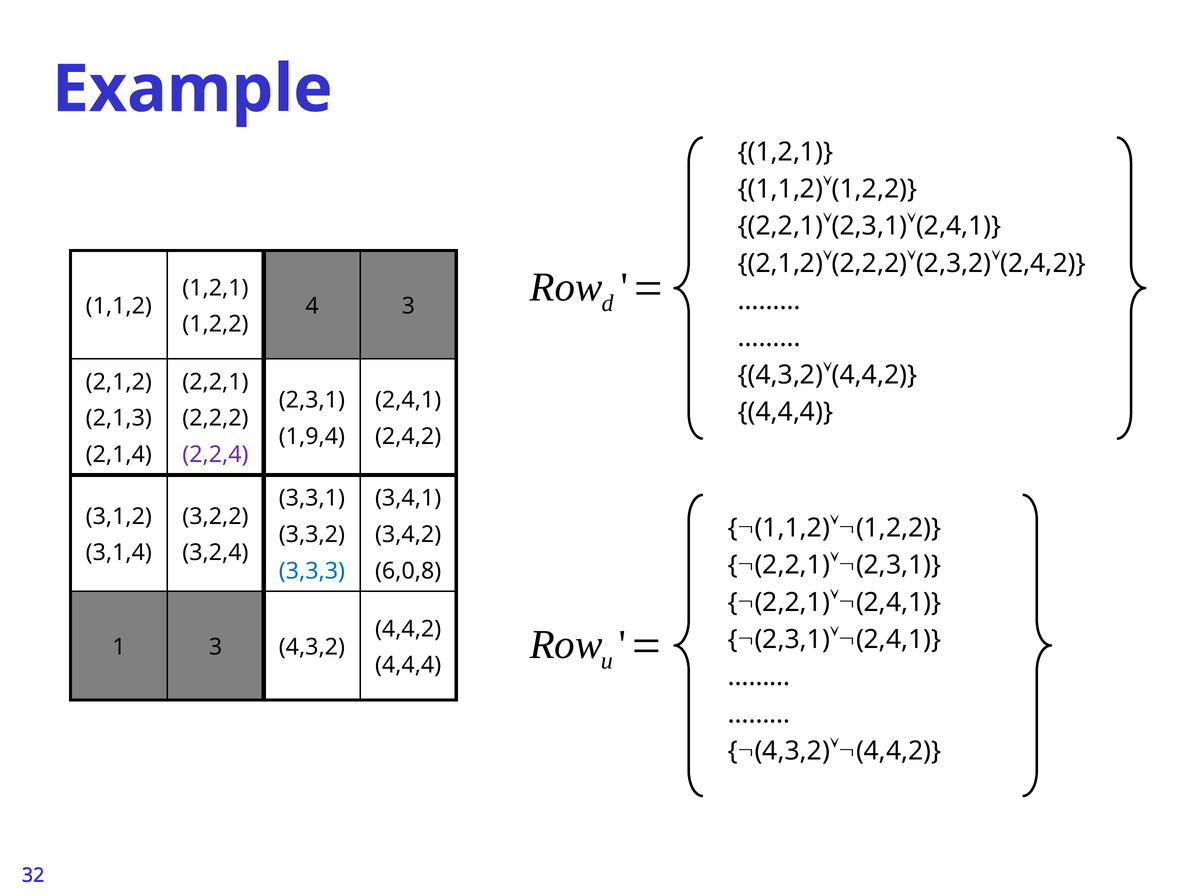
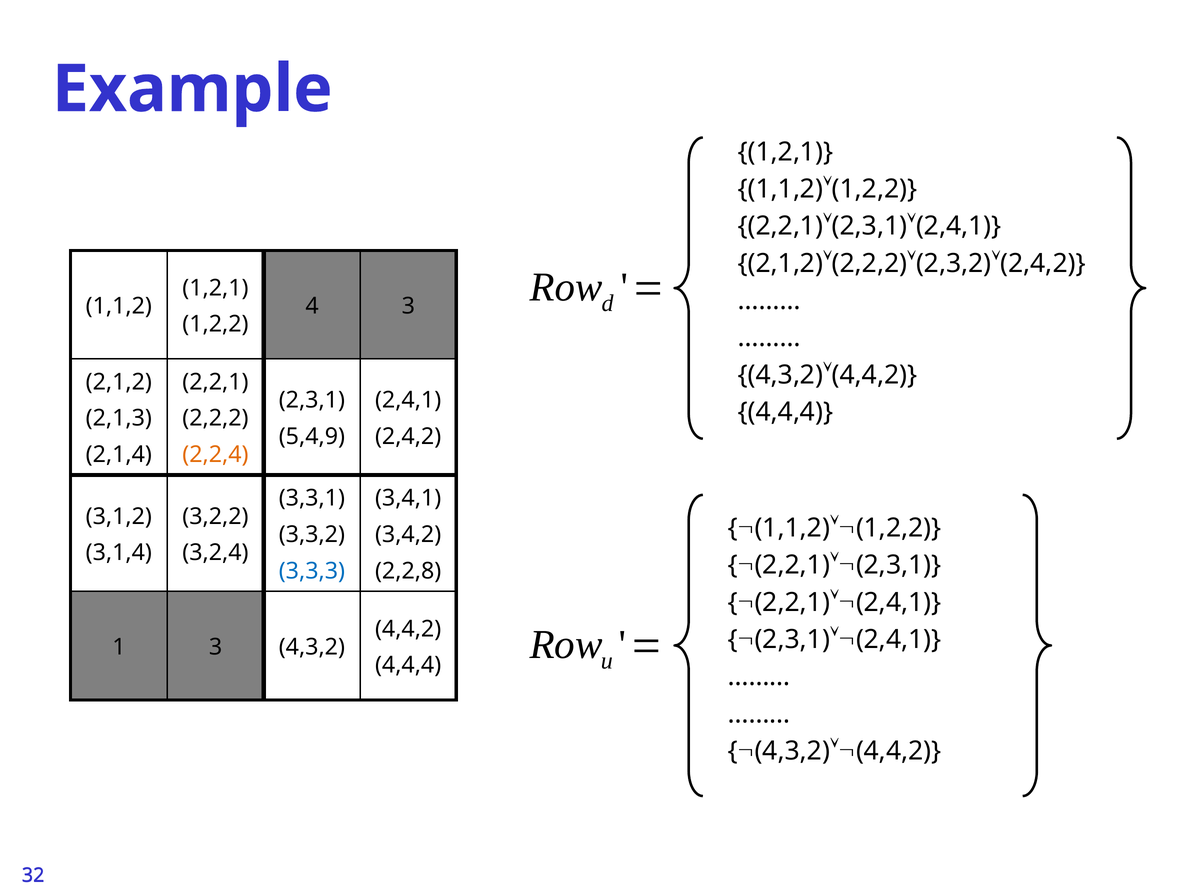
1,9,4: 1,9,4 -> 5,4,9
2,2,4 colour: purple -> orange
6,0,8: 6,0,8 -> 2,2,8
